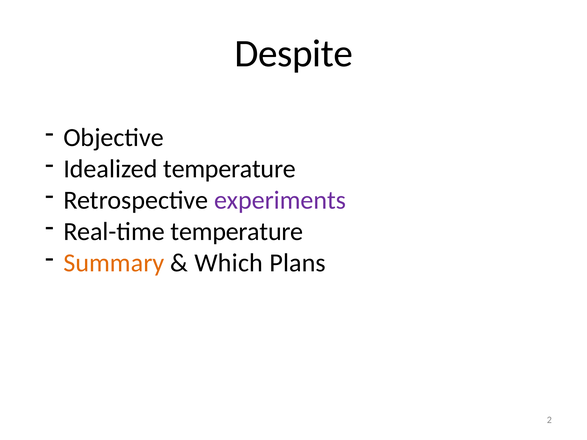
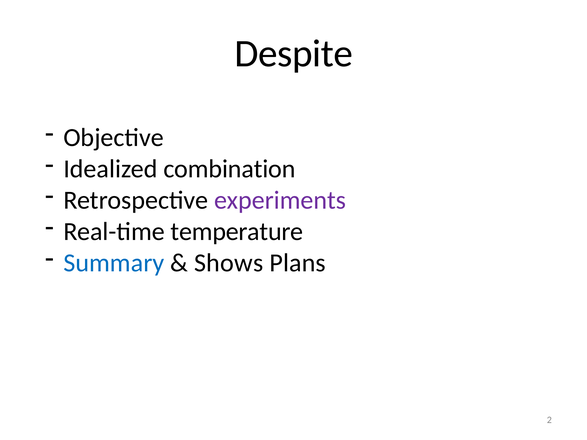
Idealized temperature: temperature -> combination
Summary colour: orange -> blue
Which: Which -> Shows
